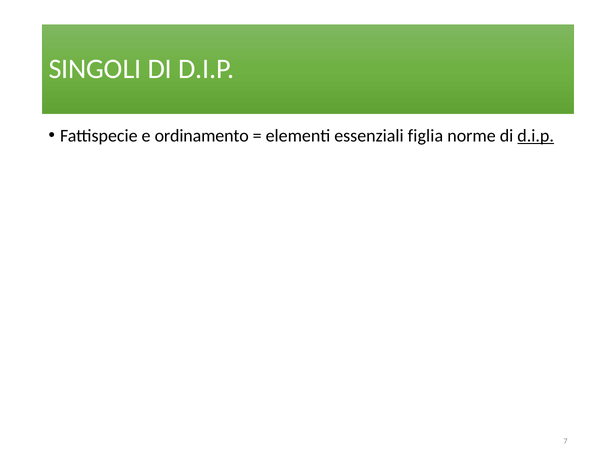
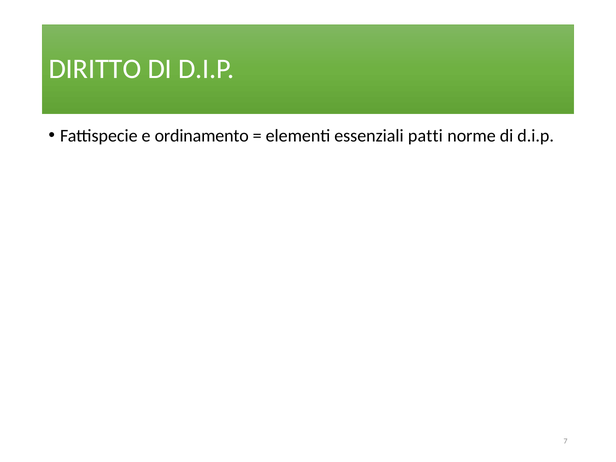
SINGOLI: SINGOLI -> DIRITTO
figlia: figlia -> patti
d.i.p at (536, 136) underline: present -> none
